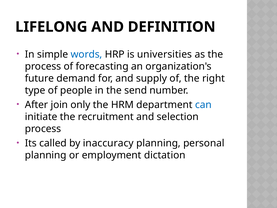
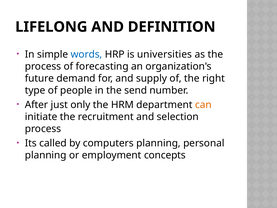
join: join -> just
can colour: blue -> orange
inaccuracy: inaccuracy -> computers
dictation: dictation -> concepts
